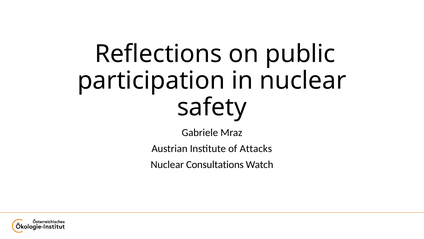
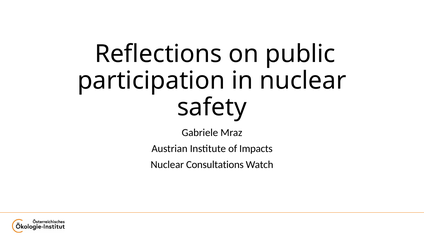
Attacks: Attacks -> Impacts
